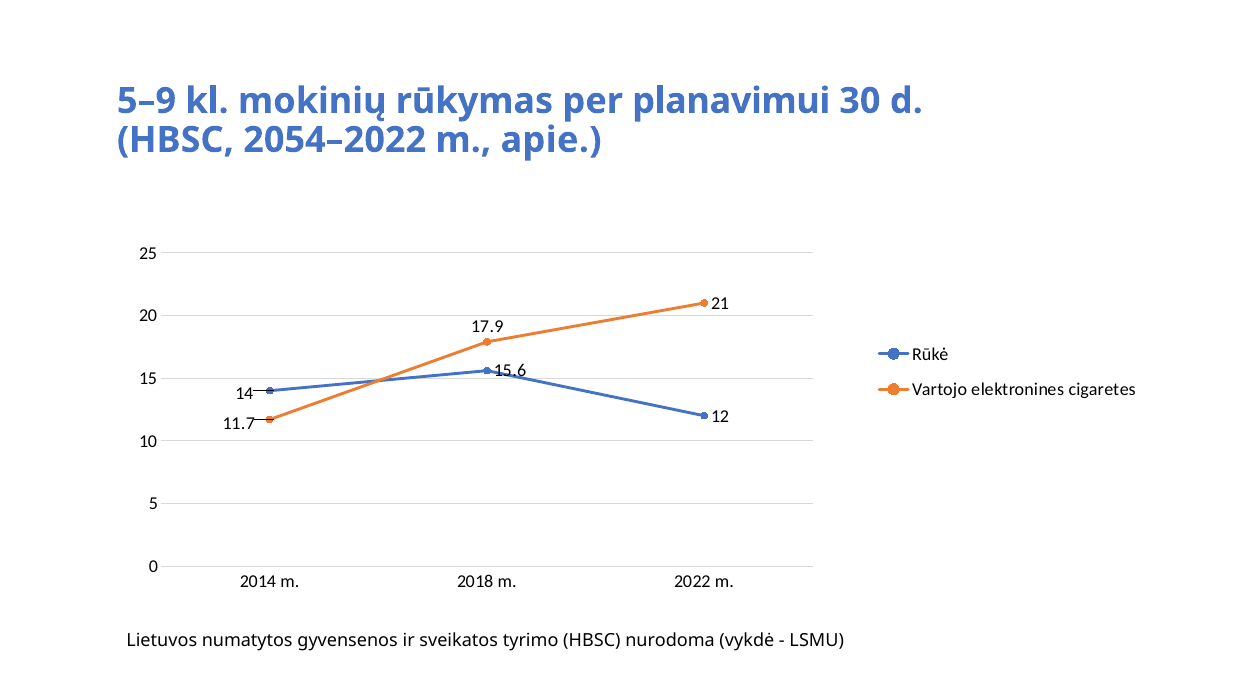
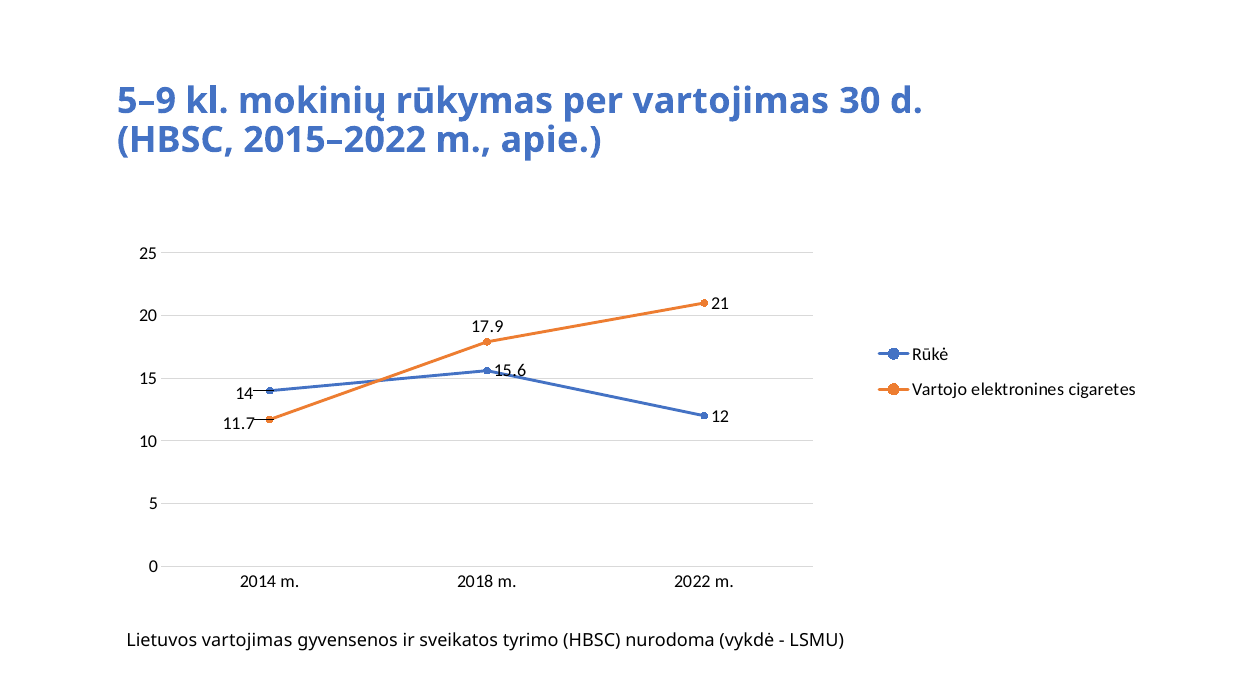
per planavimui: planavimui -> vartojimas
2054–2022: 2054–2022 -> 2015–2022
Lietuvos numatytos: numatytos -> vartojimas
